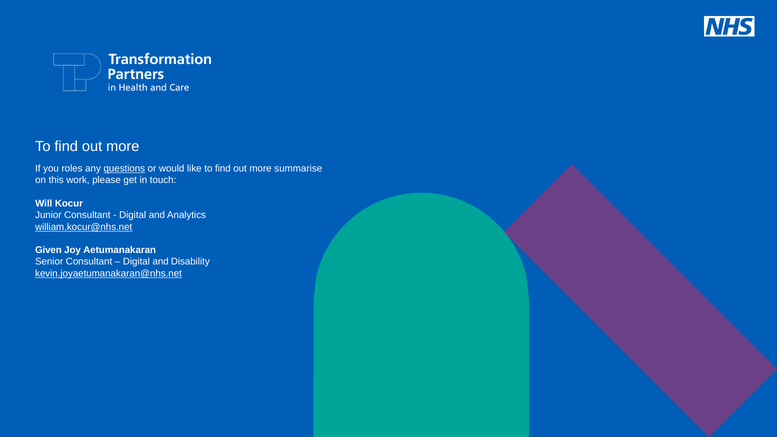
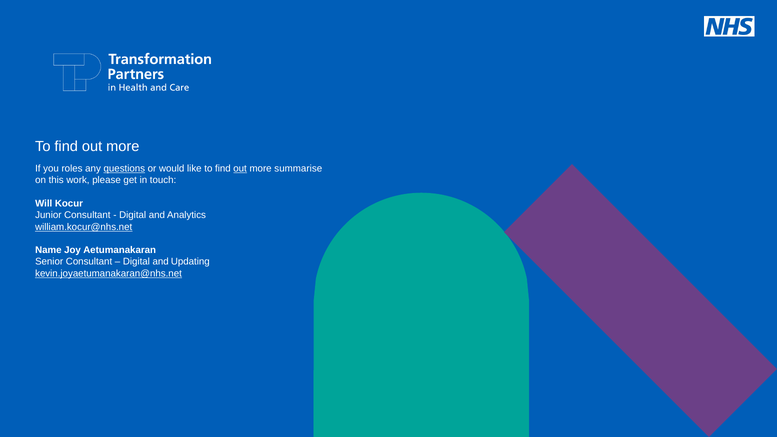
out at (240, 169) underline: none -> present
Given: Given -> Name
Disability: Disability -> Updating
